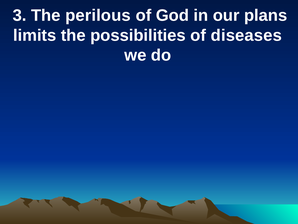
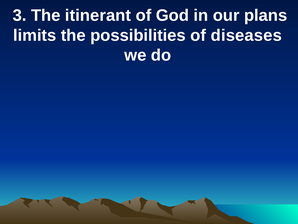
perilous: perilous -> itinerant
